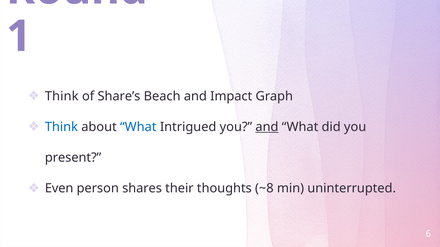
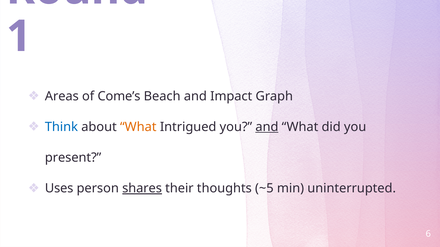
Think at (62, 96): Think -> Areas
Share’s: Share’s -> Come’s
What at (138, 127) colour: blue -> orange
Even: Even -> Uses
shares underline: none -> present
~8: ~8 -> ~5
